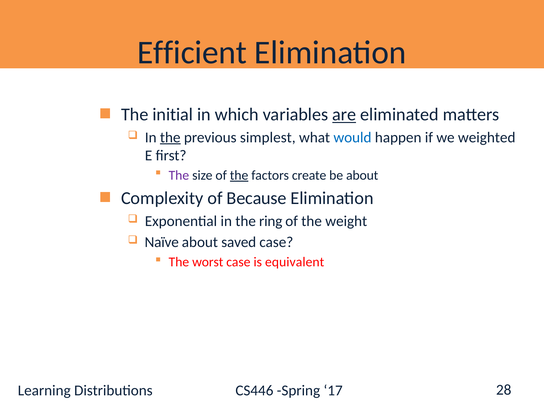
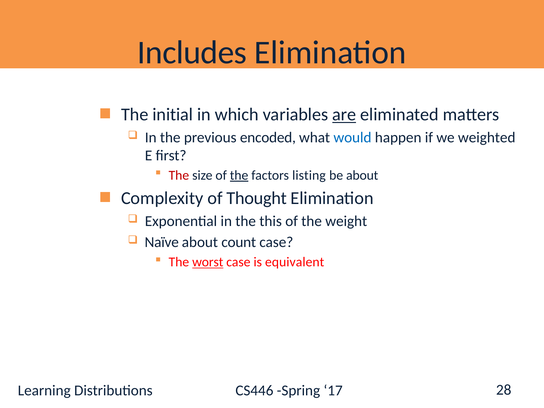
Efficient: Efficient -> Includes
the at (170, 137) underline: present -> none
simplest: simplest -> encoded
The at (179, 175) colour: purple -> red
create: create -> listing
Because: Because -> Thought
ring: ring -> this
saved: saved -> count
worst underline: none -> present
